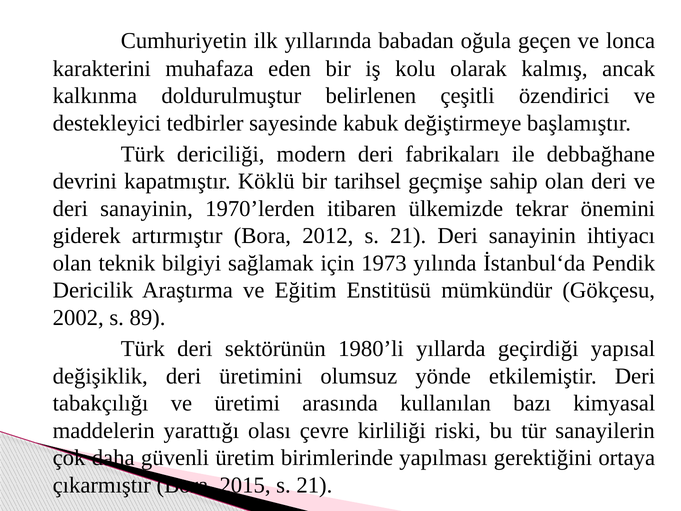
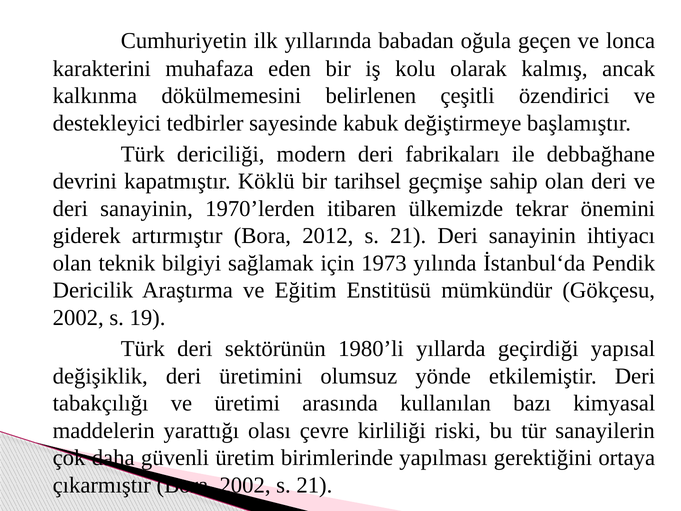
doldurulmuştur: doldurulmuştur -> dökülmemesini
89: 89 -> 19
Bora 2015: 2015 -> 2002
